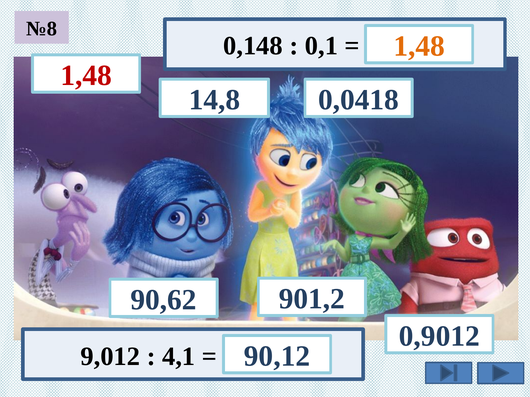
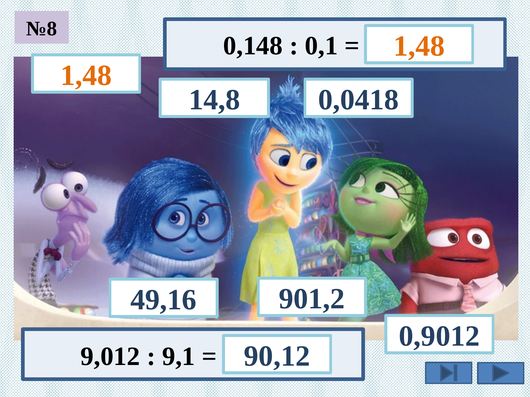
1,48 at (86, 76) colour: red -> orange
90,62: 90,62 -> 49,16
4,1: 4,1 -> 9,1
